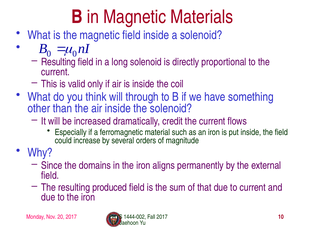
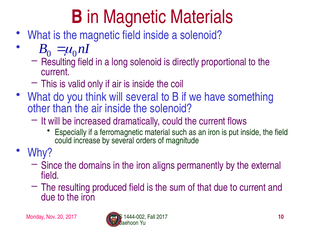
will through: through -> several
dramatically credit: credit -> could
